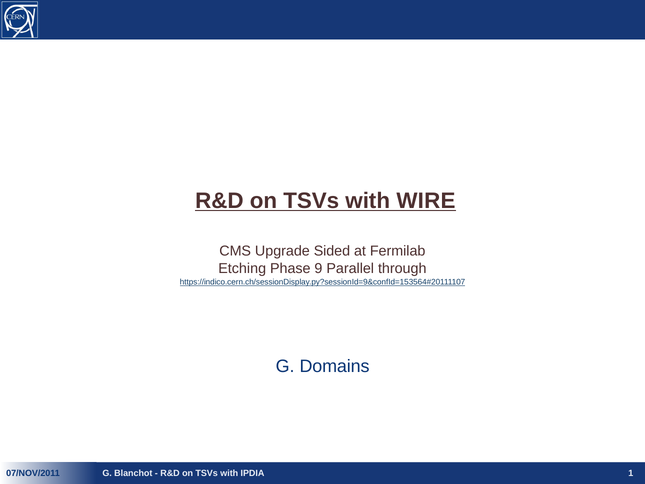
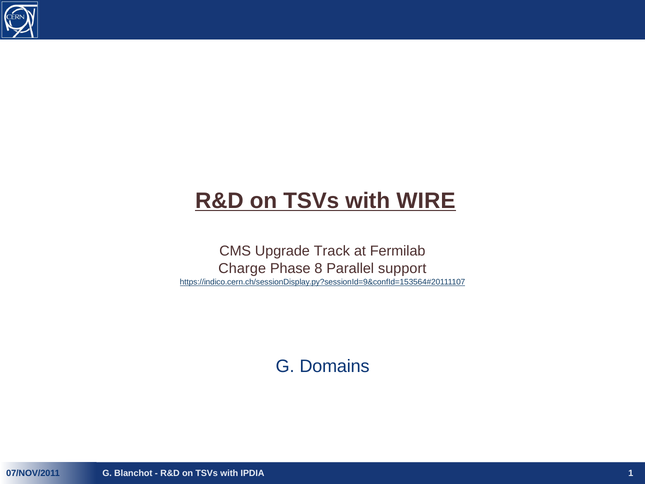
Sided: Sided -> Track
Etching: Etching -> Charge
9: 9 -> 8
through: through -> support
